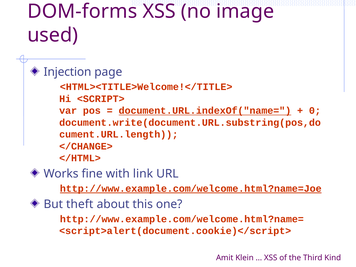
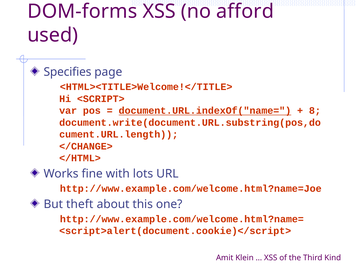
image: image -> afford
Injection: Injection -> Specifies
0: 0 -> 8
link: link -> lots
http://www.example.com/welcome.html?name=Joe underline: present -> none
